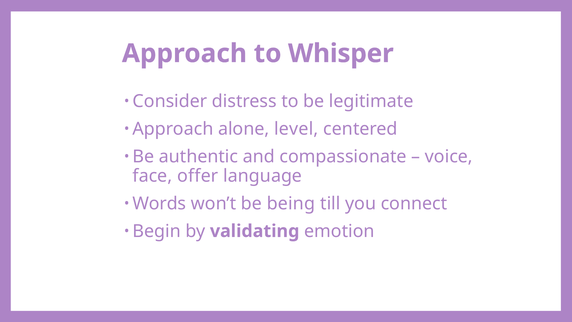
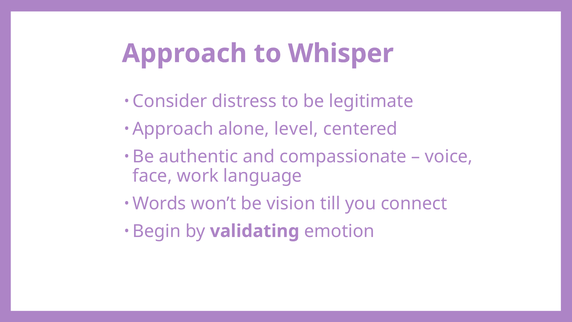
offer: offer -> work
being: being -> vision
